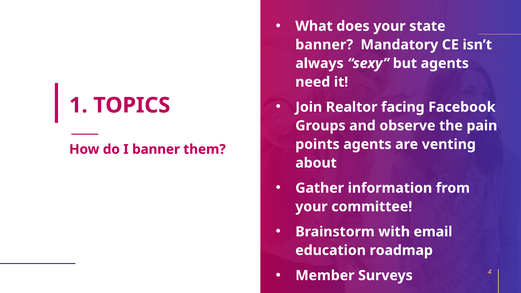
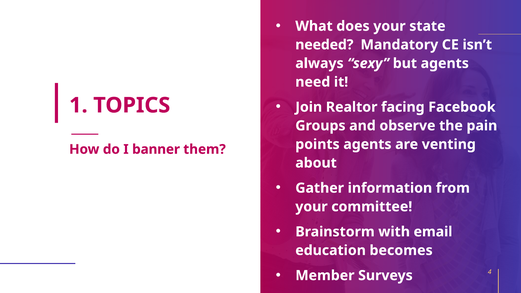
banner at (324, 45): banner -> needed
roadmap: roadmap -> becomes
